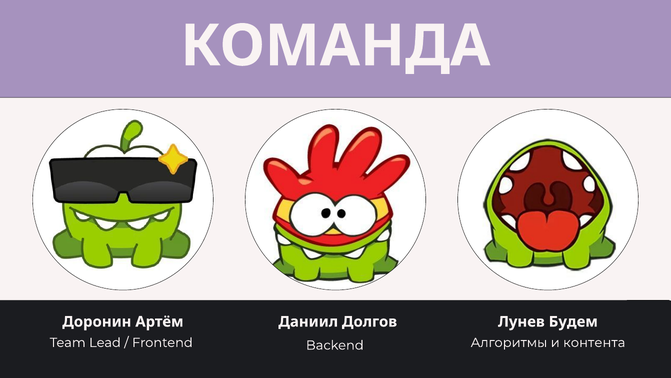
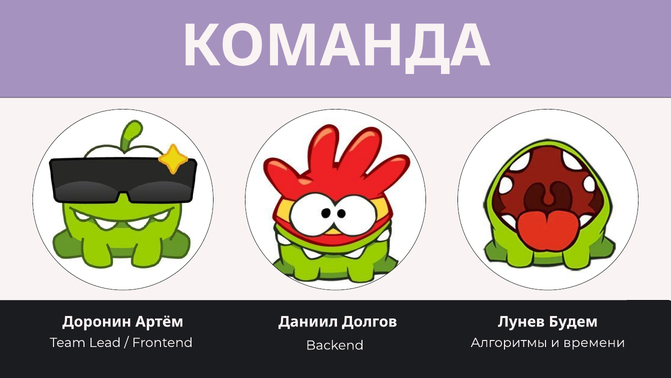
контента: контента -> времени
